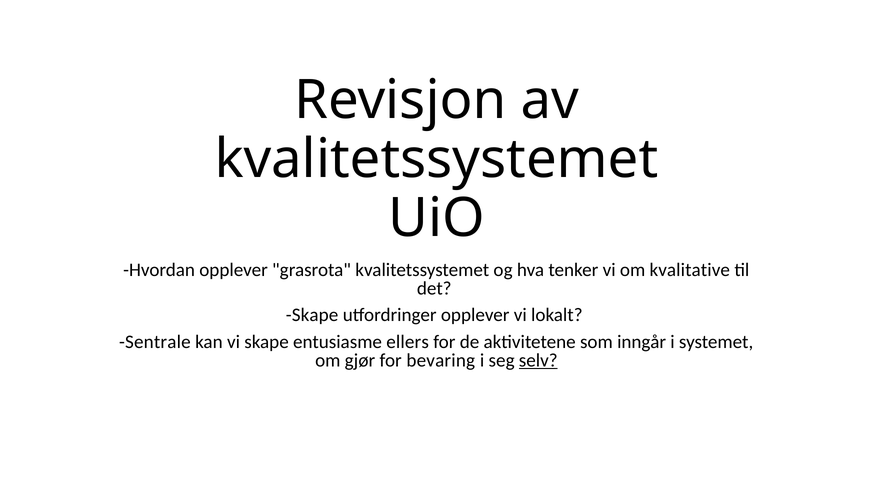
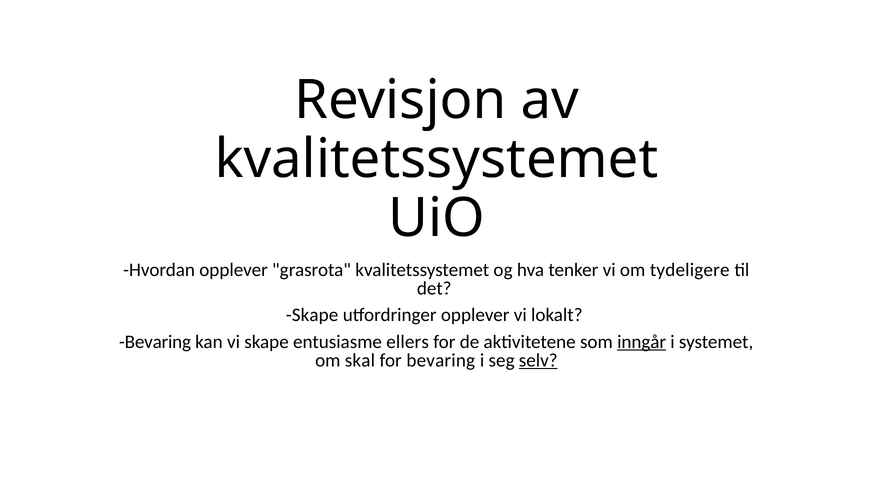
kvalitative: kvalitative -> tydeligere
Sentrale at (155, 342): Sentrale -> Bevaring
inngår underline: none -> present
gjør: gjør -> skal
